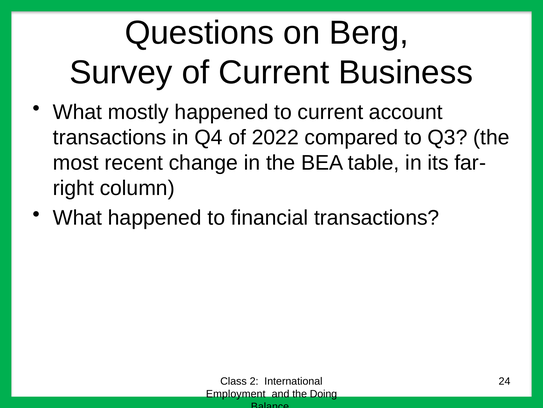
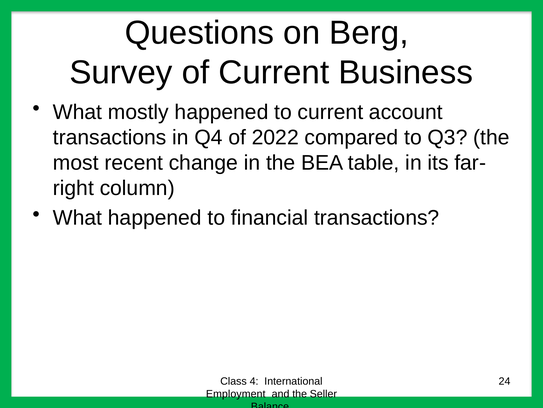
2: 2 -> 4
Doing: Doing -> Seller
